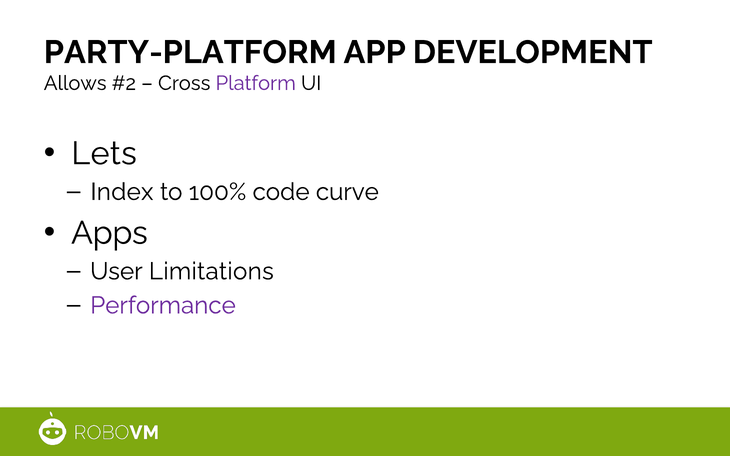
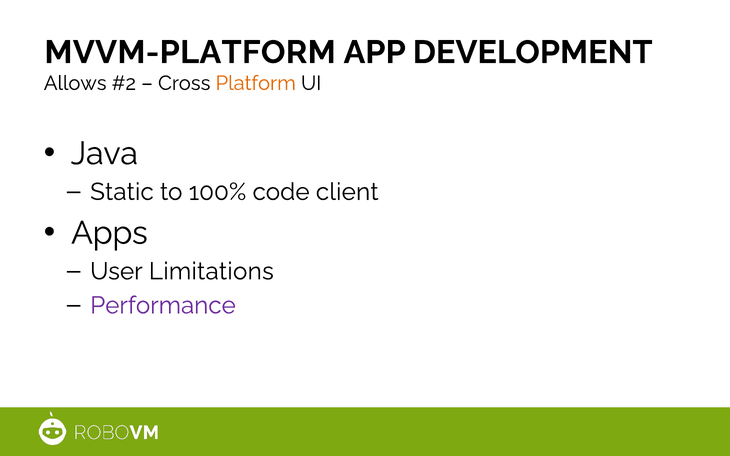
PARTY-PLATFORM: PARTY-PLATFORM -> MVVM-PLATFORM
Platform colour: purple -> orange
Lets: Lets -> Java
Index: Index -> Static
curve: curve -> client
